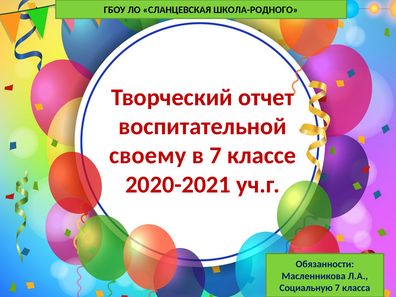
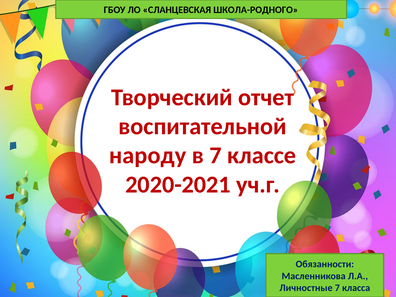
своему: своему -> народу
Социальную: Социальную -> Личностные
